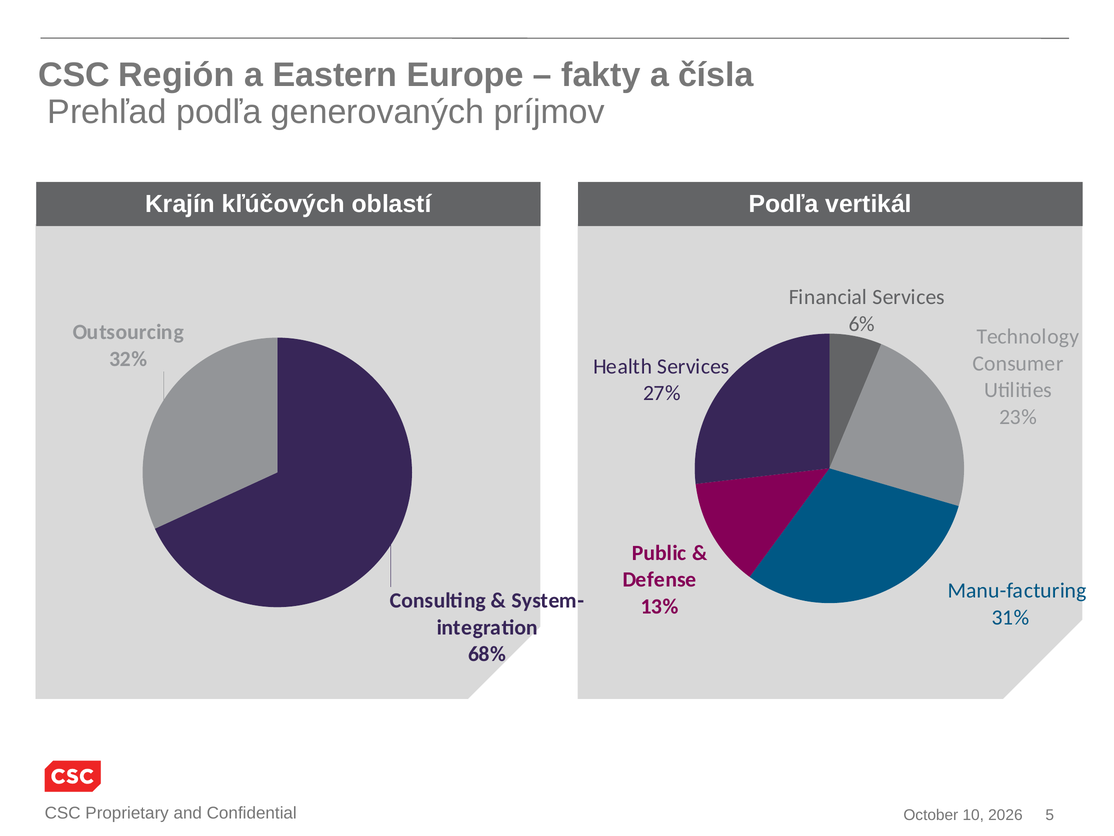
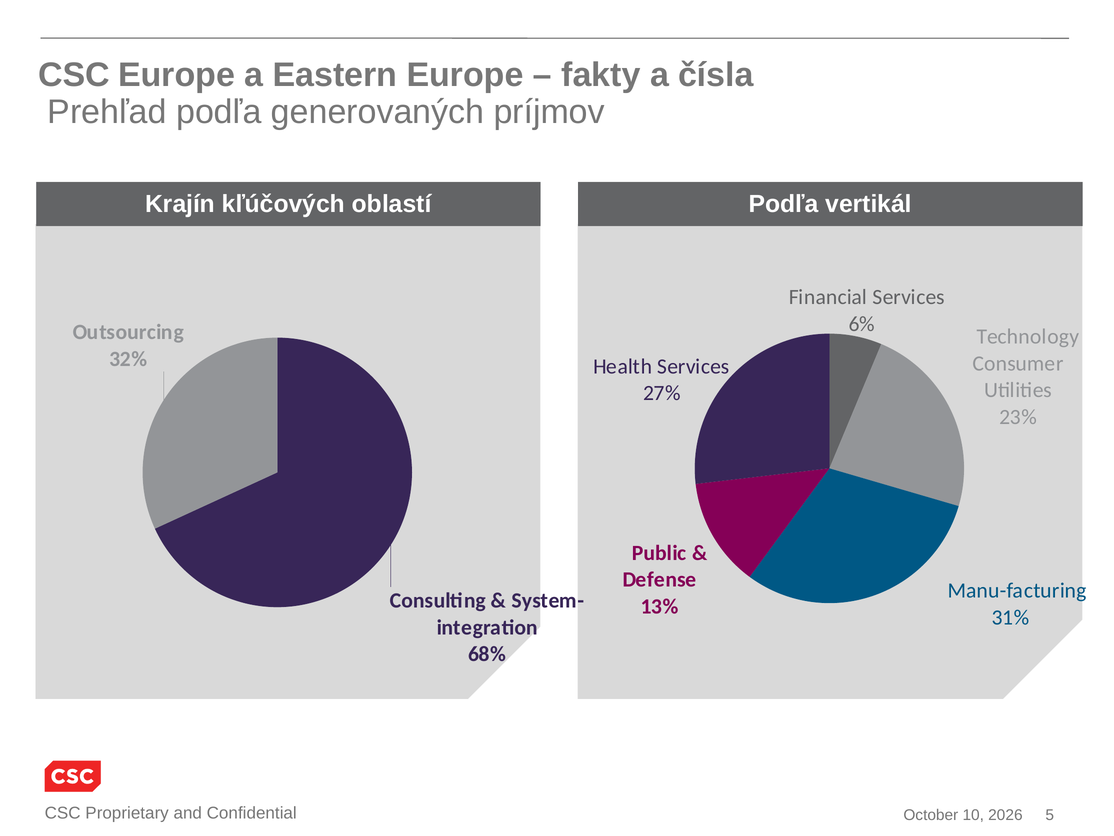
CSC Región: Región -> Europe
